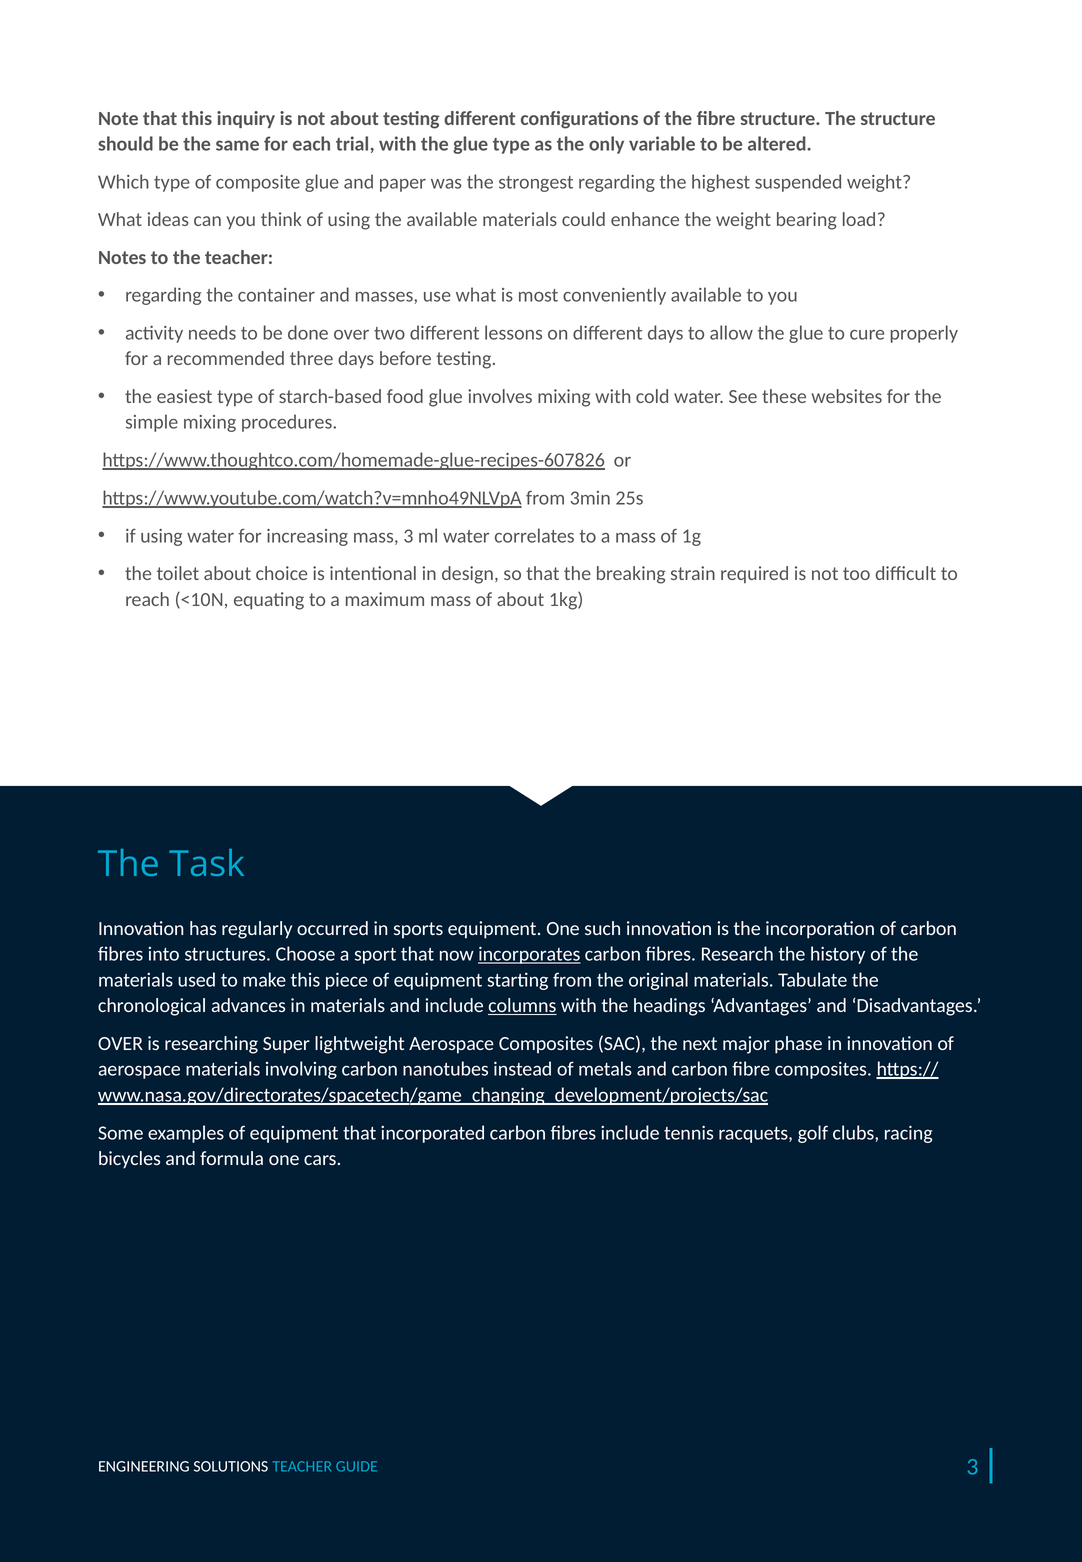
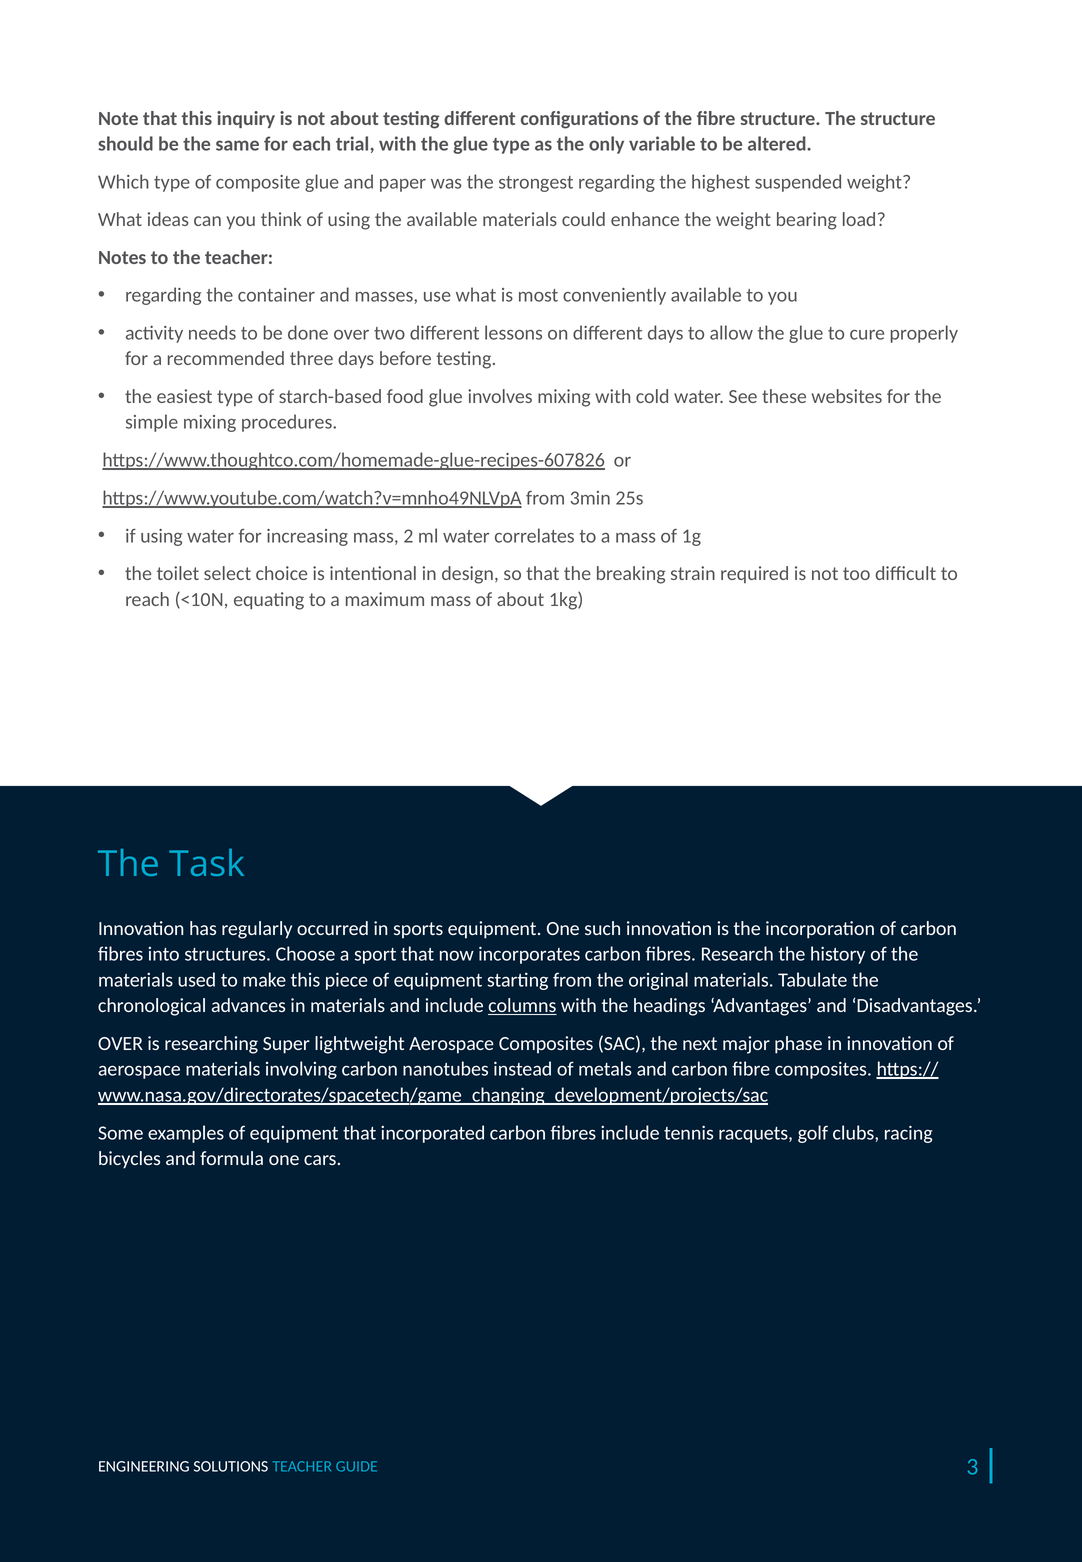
mass 3: 3 -> 2
toilet about: about -> select
incorporates underline: present -> none
